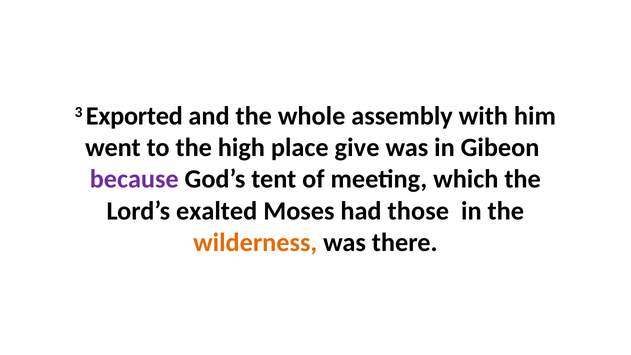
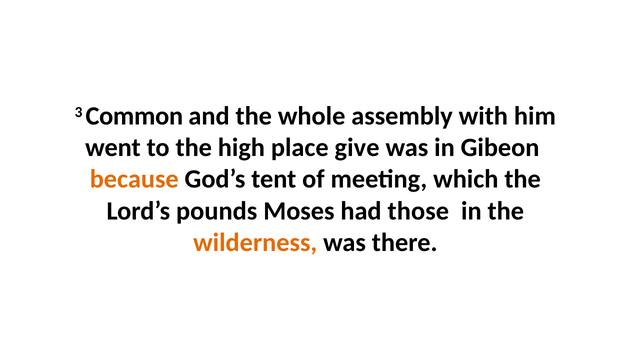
Exported: Exported -> Common
because colour: purple -> orange
exalted: exalted -> pounds
